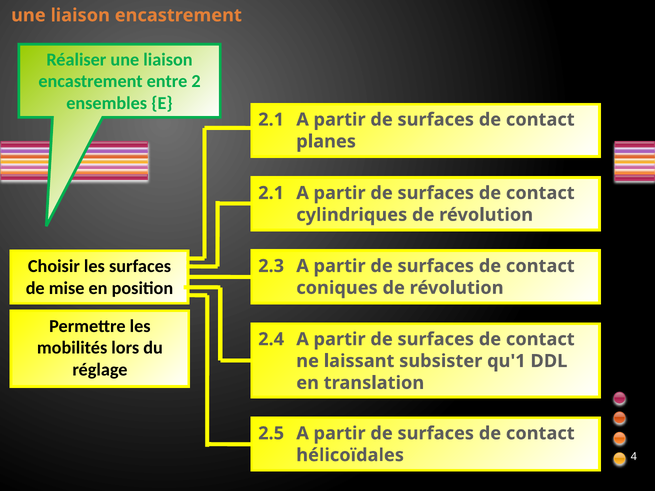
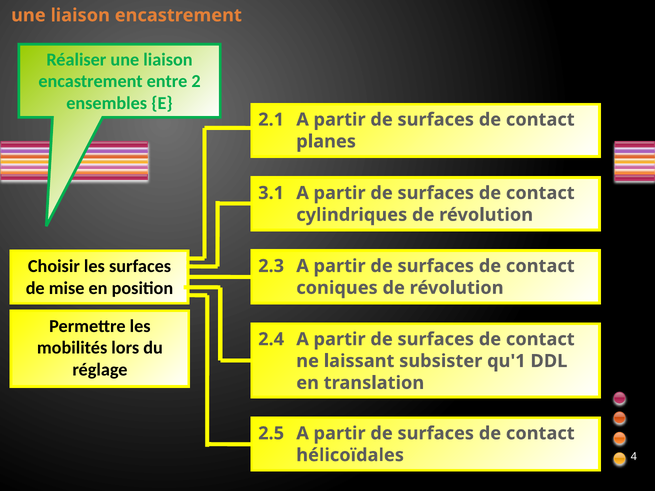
2.1 at (271, 193): 2.1 -> 3.1
